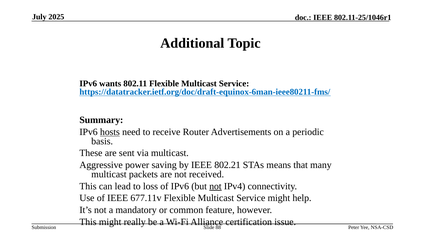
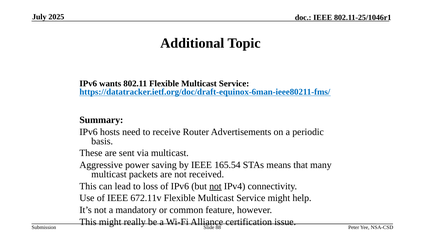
hosts underline: present -> none
802.21: 802.21 -> 165.54
677.11v: 677.11v -> 672.11v
